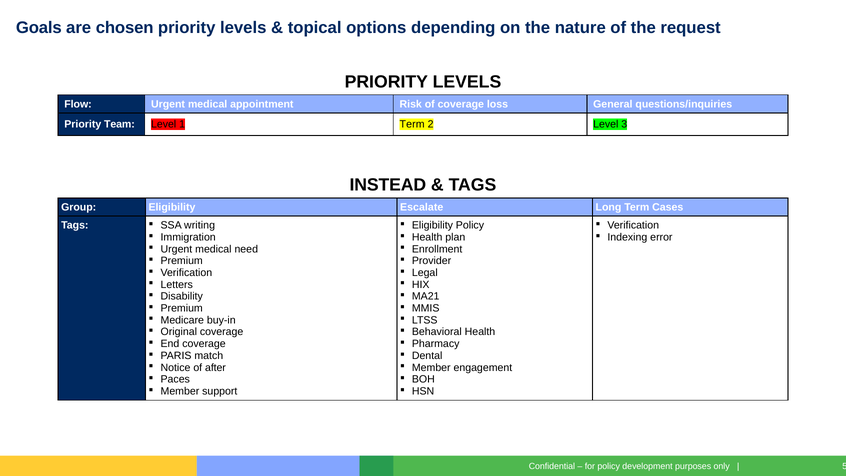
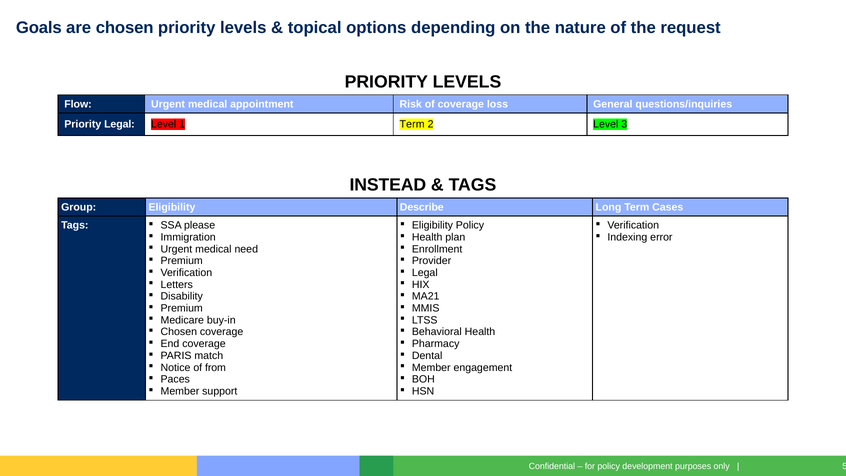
Priority Team: Team -> Legal
Escalate: Escalate -> Describe
writing: writing -> please
Original at (179, 332): Original -> Chosen
after: after -> from
